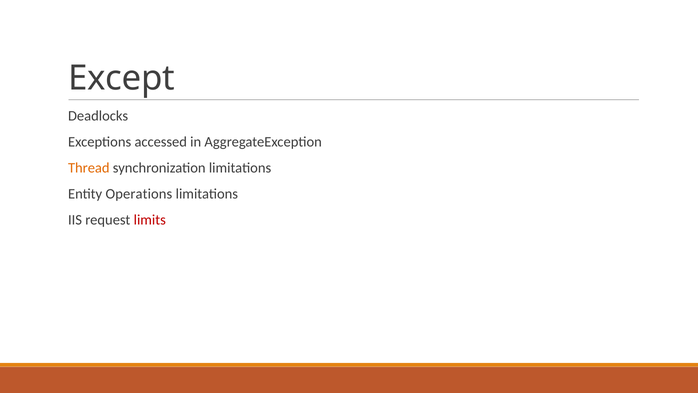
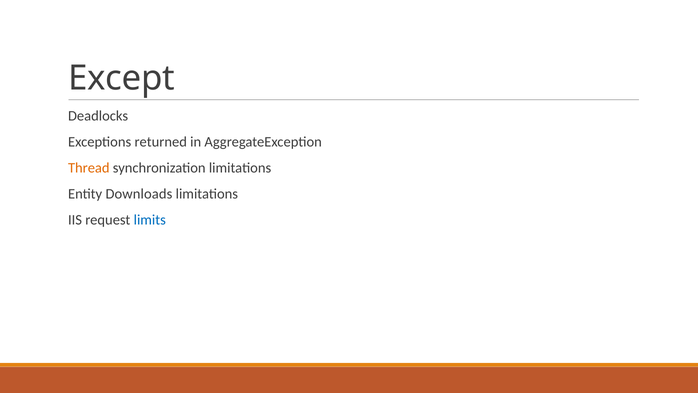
accessed: accessed -> returned
Operations: Operations -> Downloads
limits colour: red -> blue
